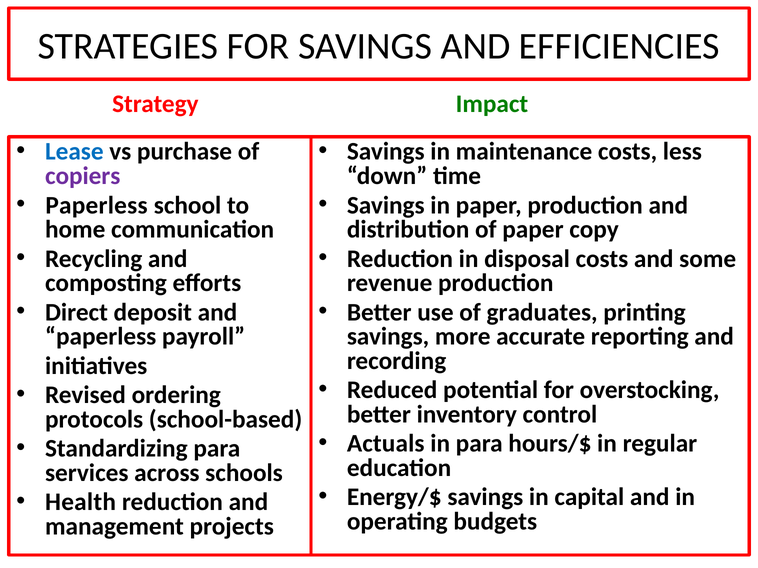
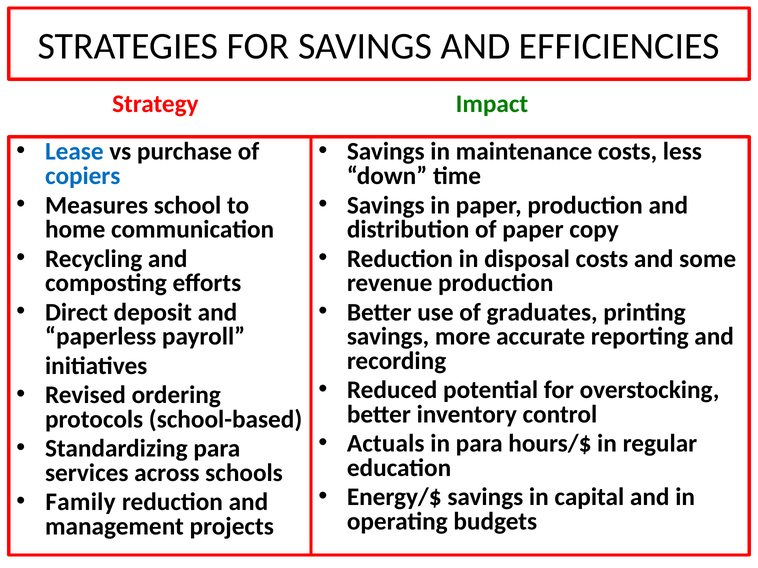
copiers colour: purple -> blue
Paperless at (96, 205): Paperless -> Measures
Health: Health -> Family
